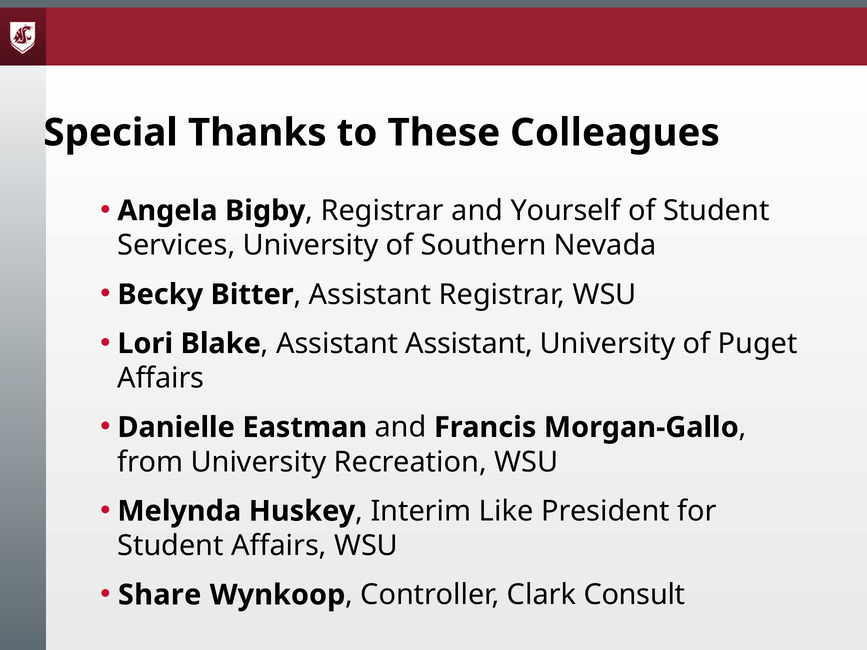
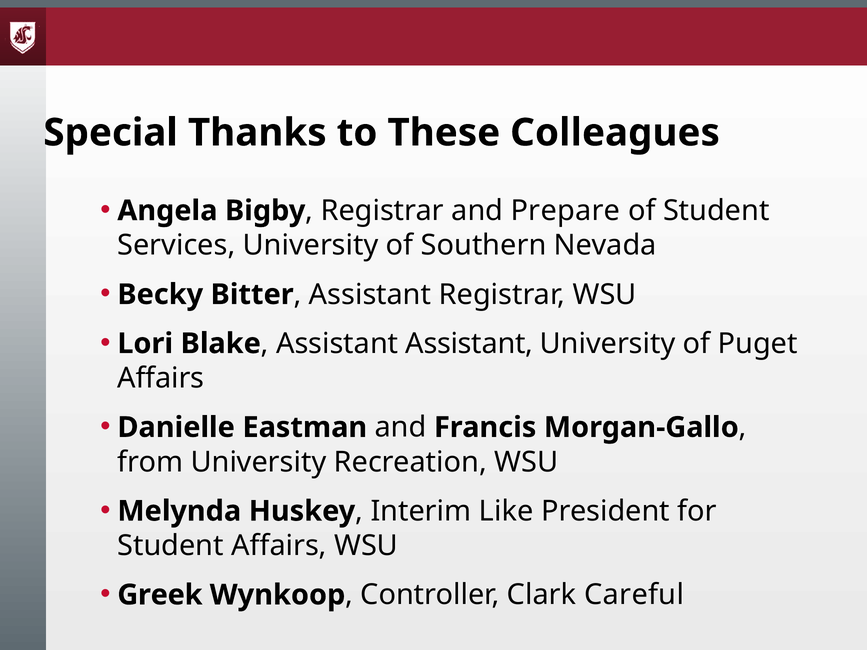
Yourself: Yourself -> Prepare
Share: Share -> Greek
Consult: Consult -> Careful
